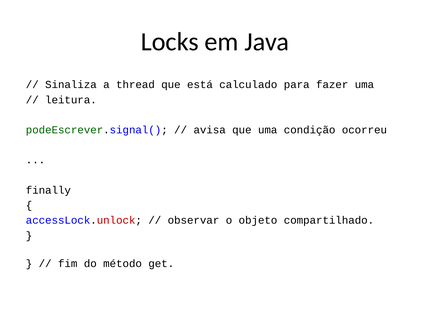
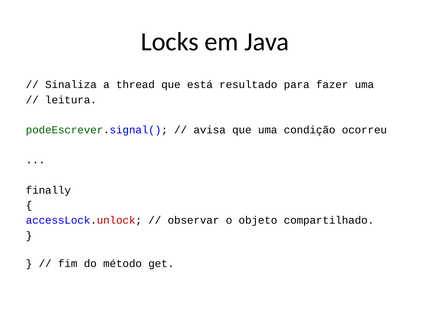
calculado: calculado -> resultado
